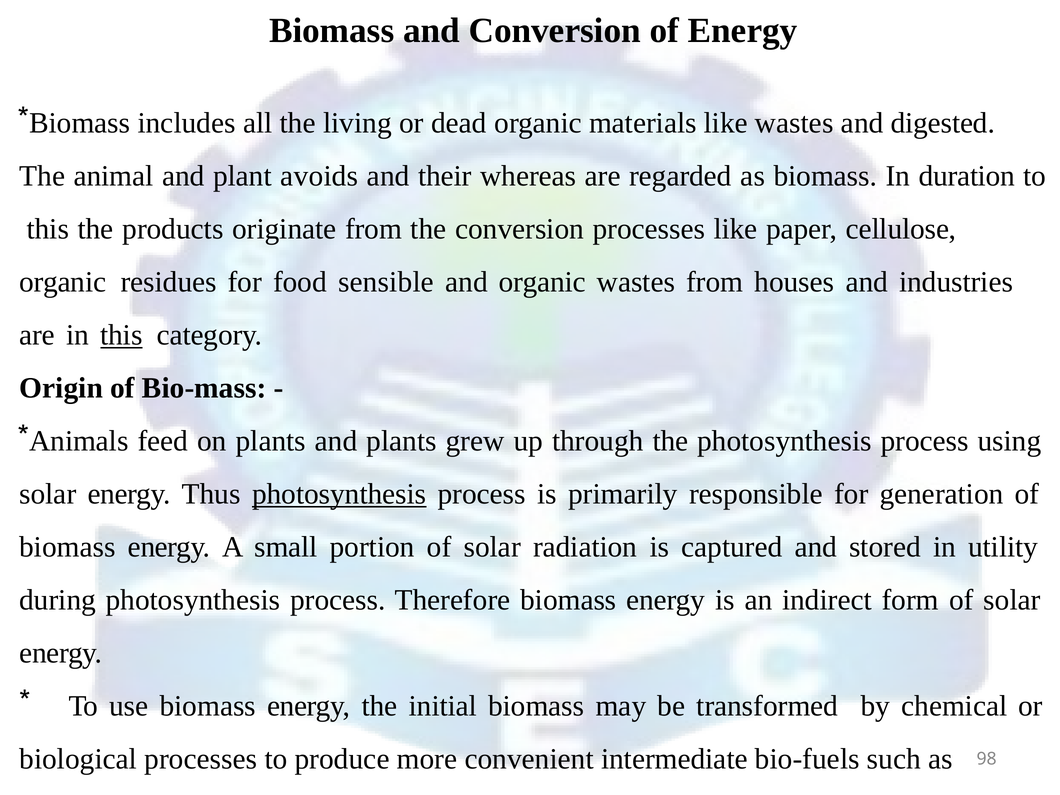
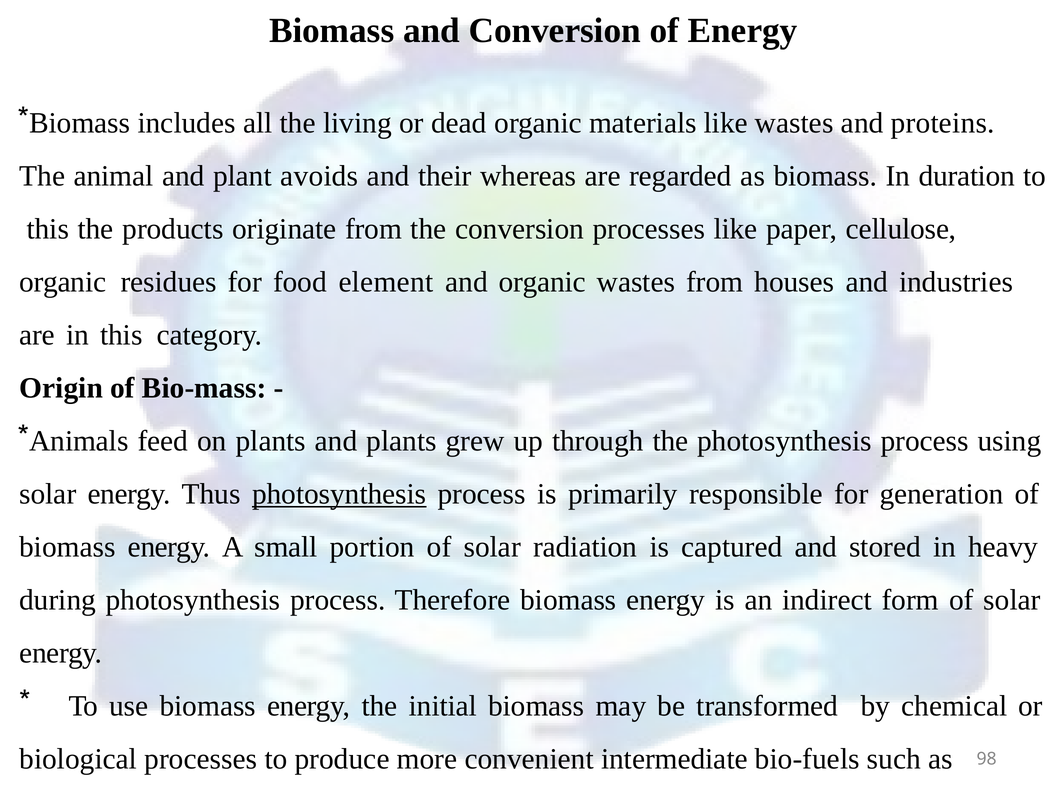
digested: digested -> proteins
sensible: sensible -> element
this at (121, 335) underline: present -> none
utility: utility -> heavy
